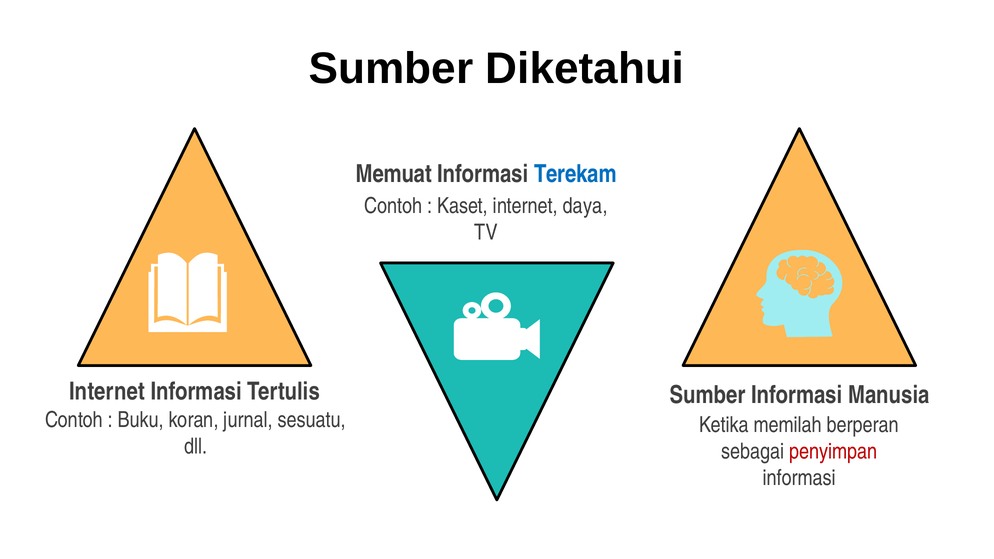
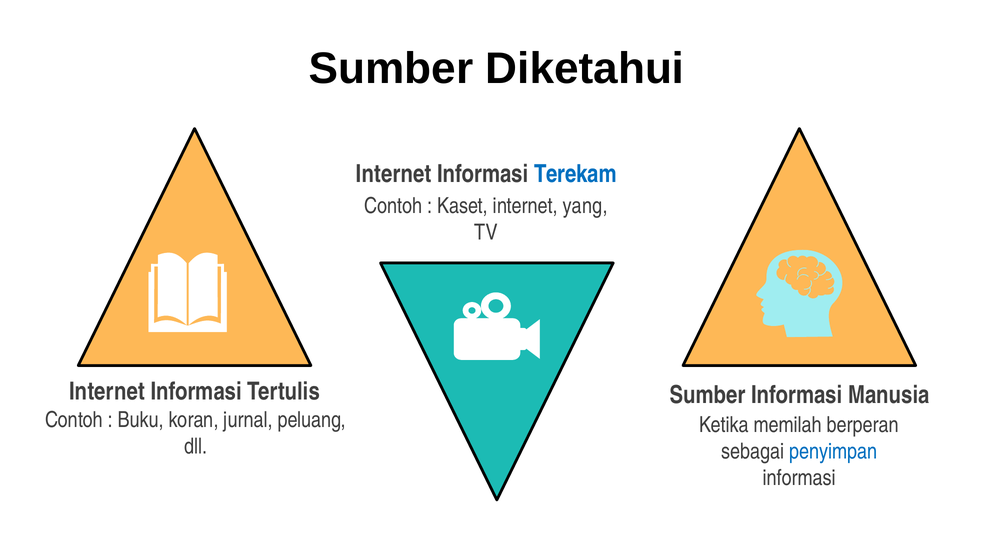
Memuat at (394, 174): Memuat -> Internet
daya: daya -> yang
sesuatu: sesuatu -> peluang
penyimpan colour: red -> blue
